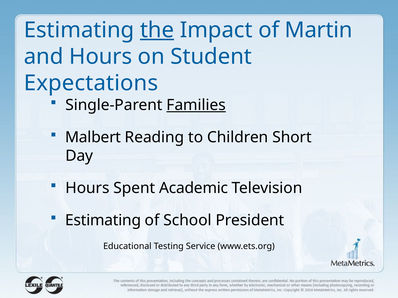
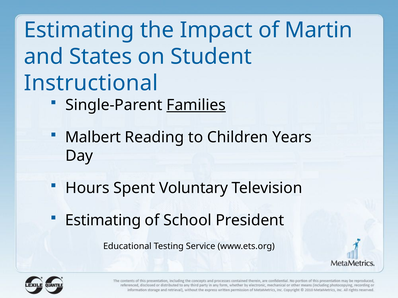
the underline: present -> none
and Hours: Hours -> States
Expectations: Expectations -> Instructional
Short: Short -> Years
Academic: Academic -> Voluntary
